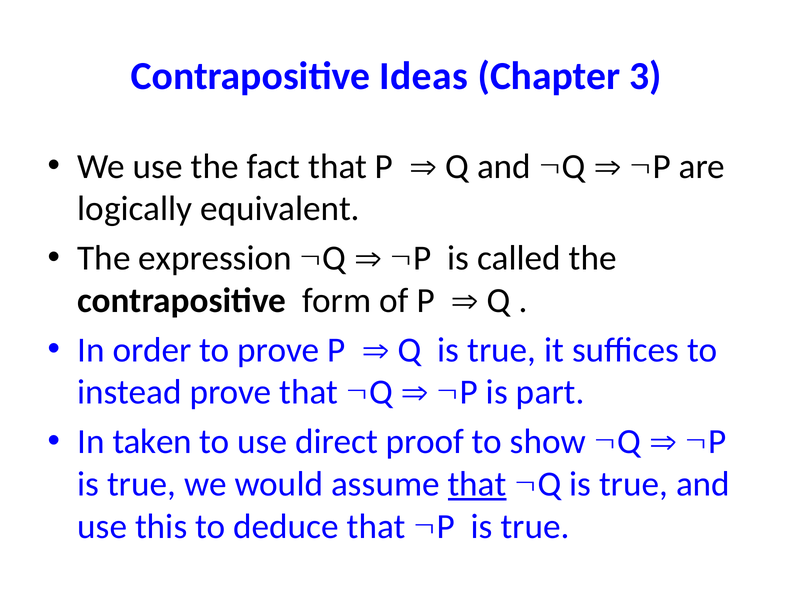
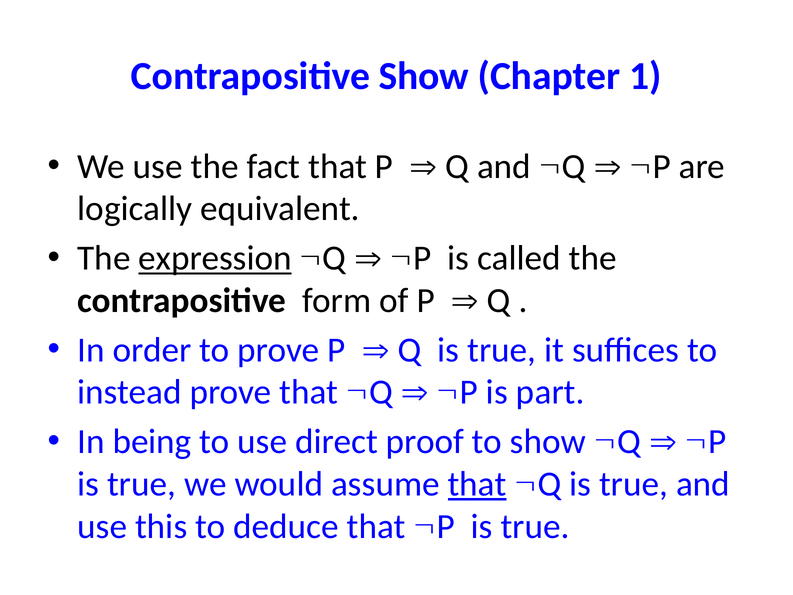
Contrapositive Ideas: Ideas -> Show
3: 3 -> 1
expression underline: none -> present
taken: taken -> being
